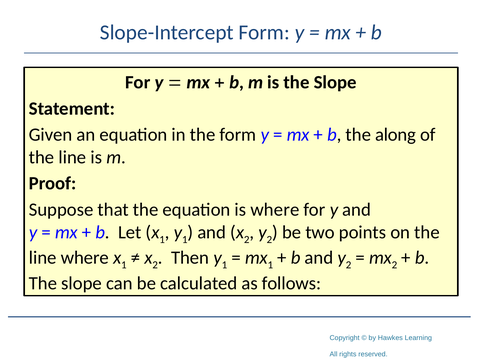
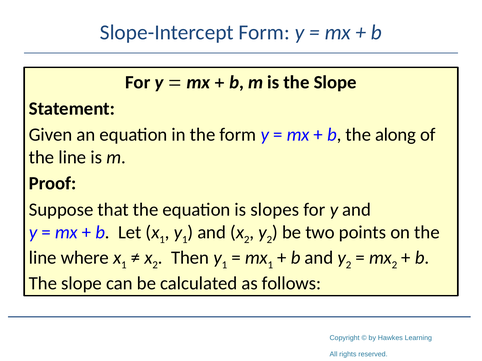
is where: where -> slopes
